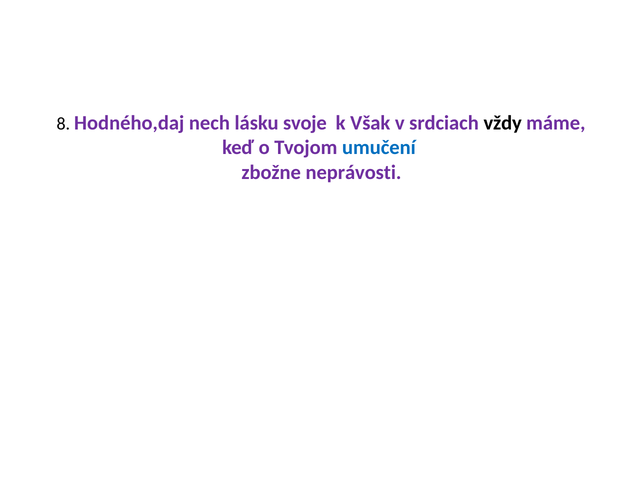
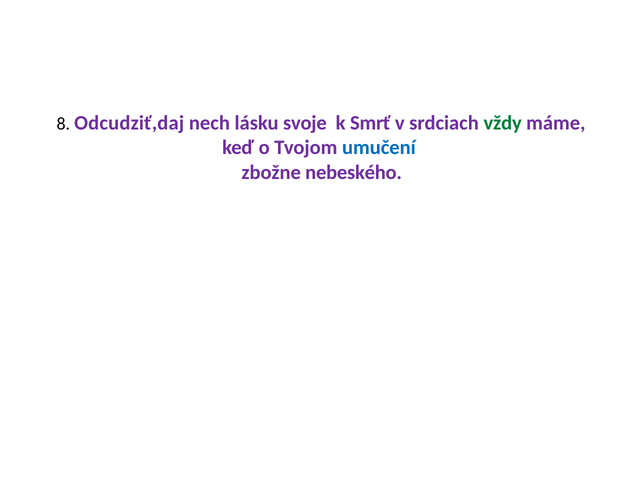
Hodného,daj: Hodného,daj -> Odcudziť,daj
Však: Však -> Smrť
vždy colour: black -> green
neprávosti: neprávosti -> nebeského
